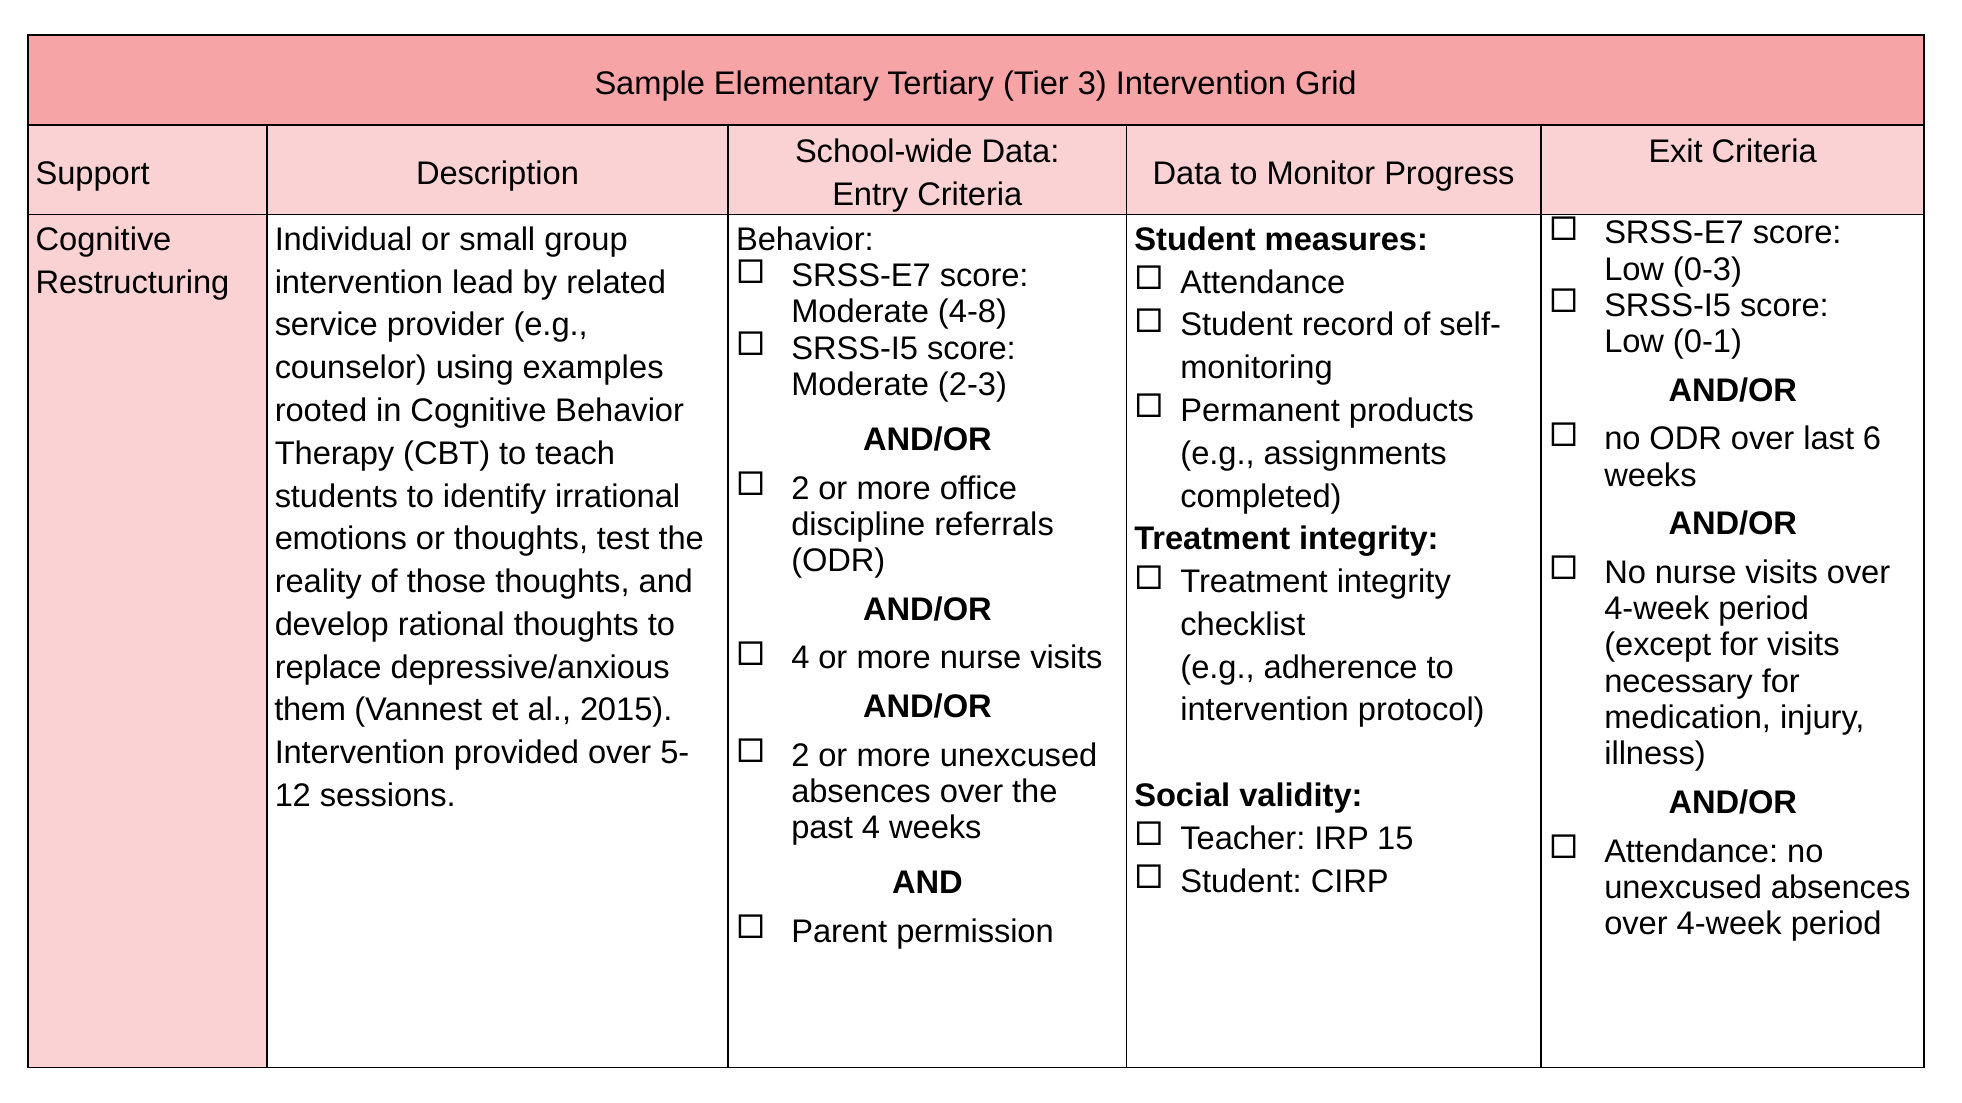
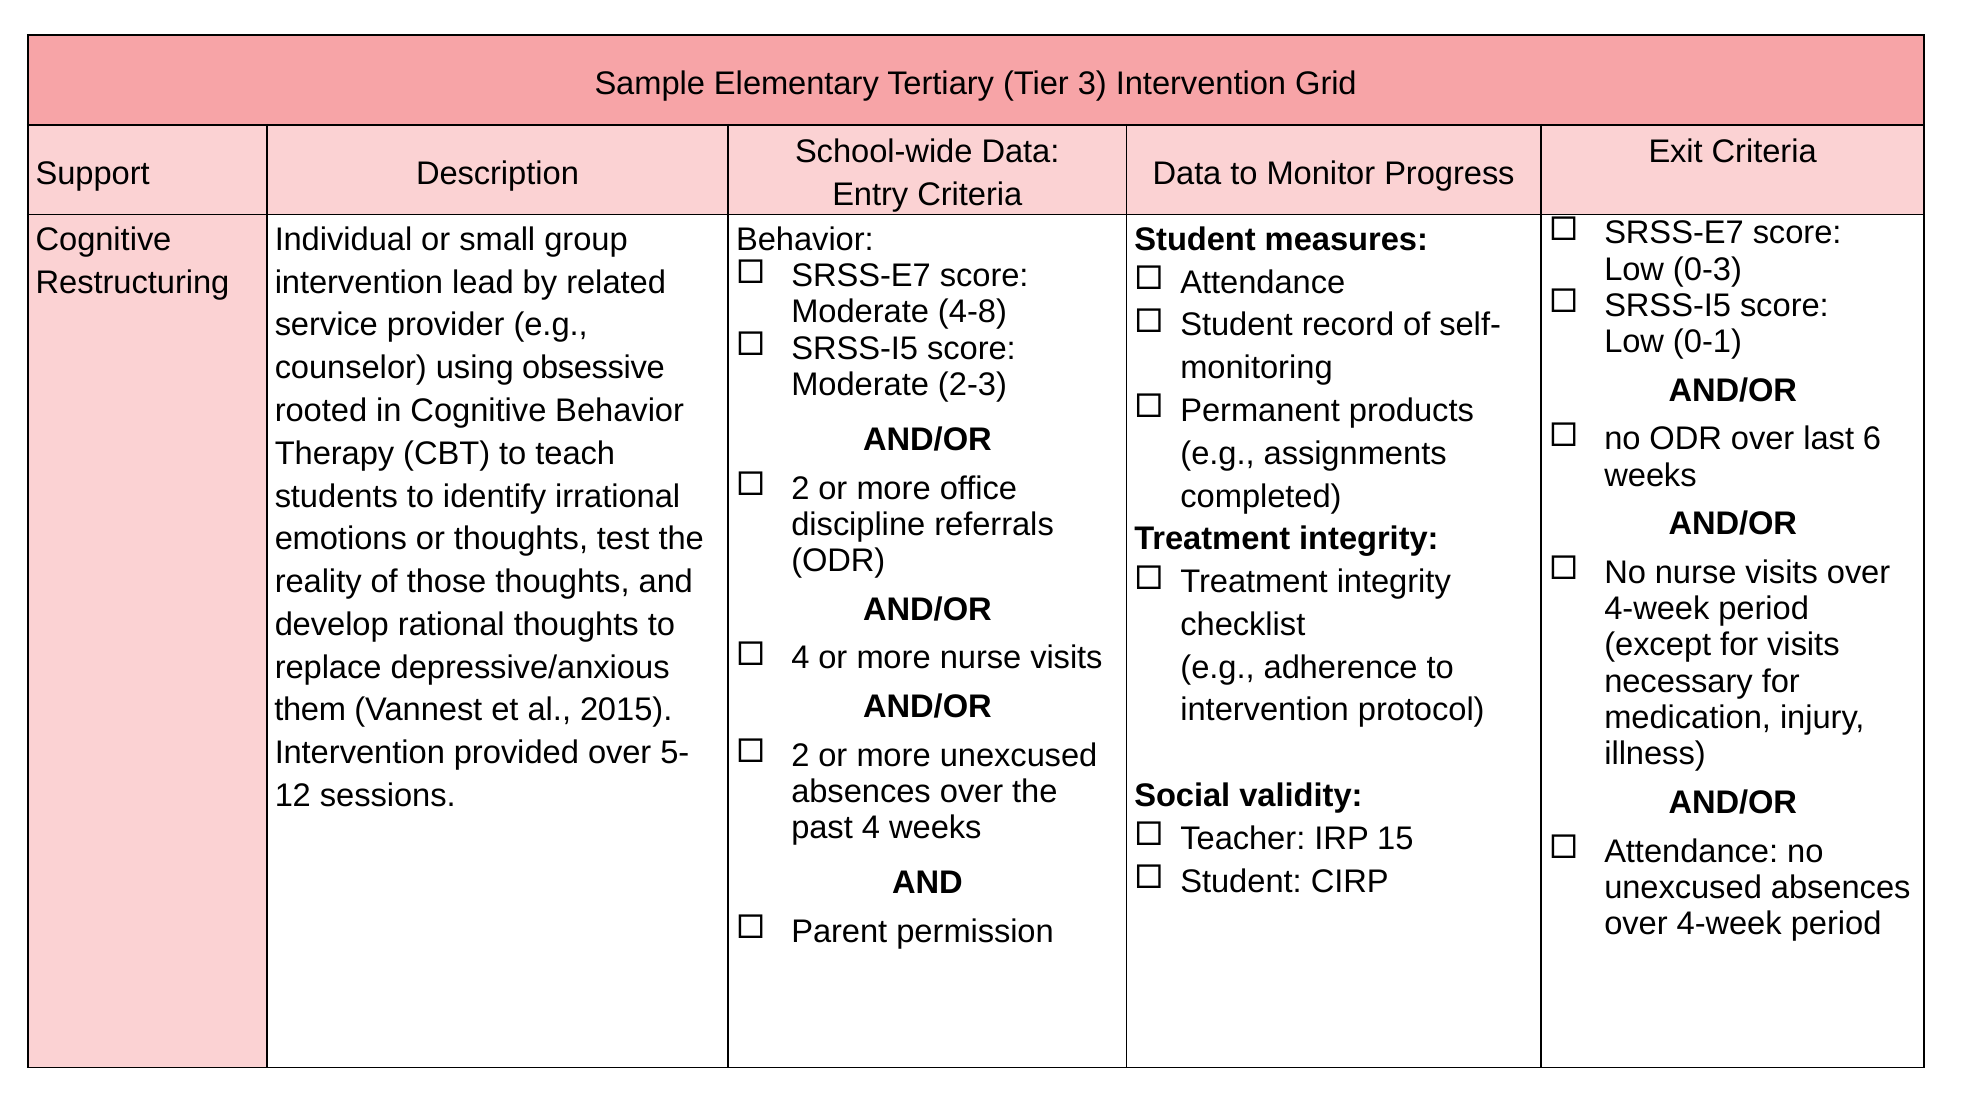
examples: examples -> obsessive
